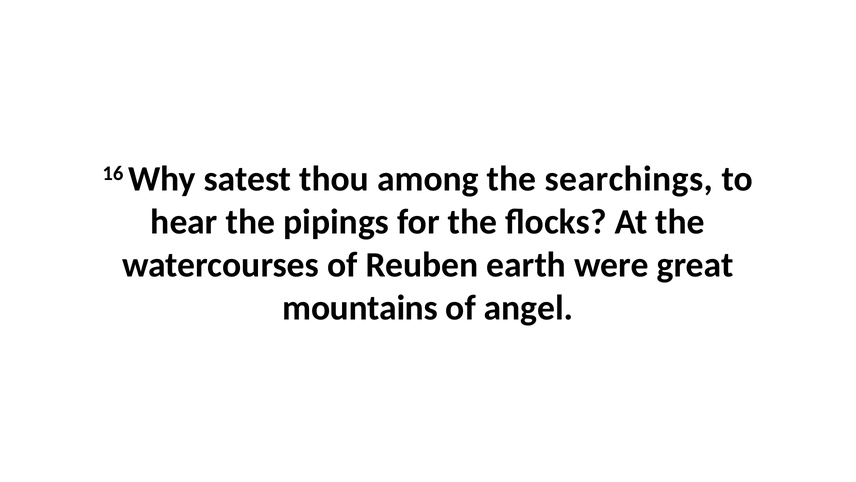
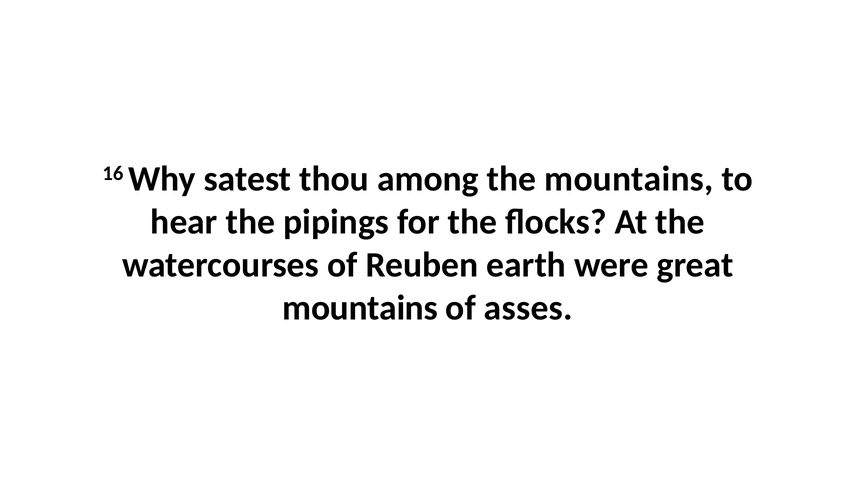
the searchings: searchings -> mountains
angel: angel -> asses
